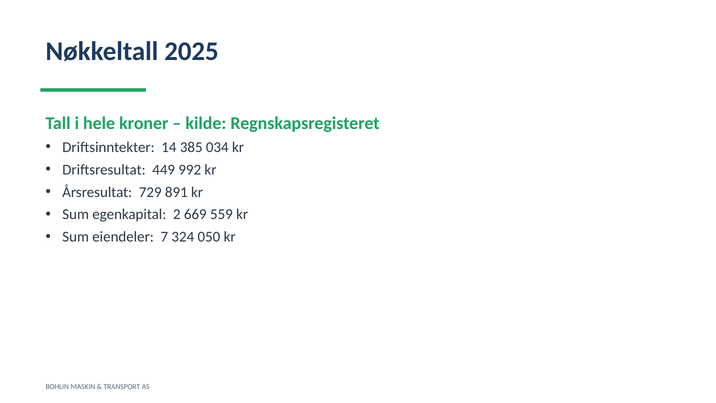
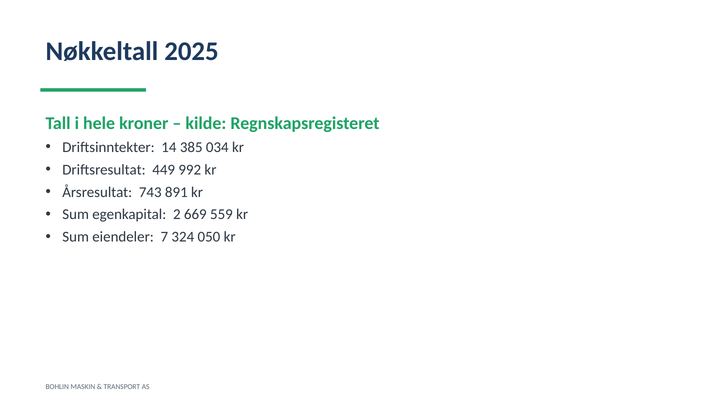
729: 729 -> 743
